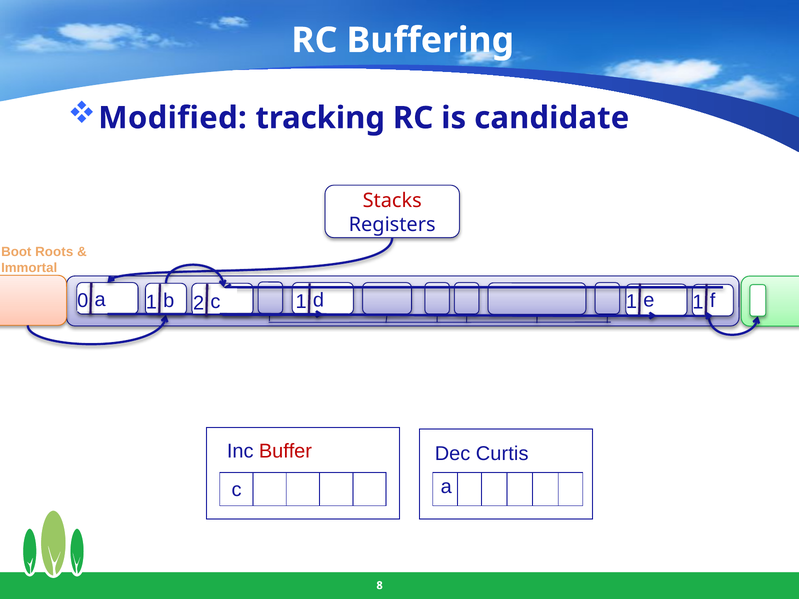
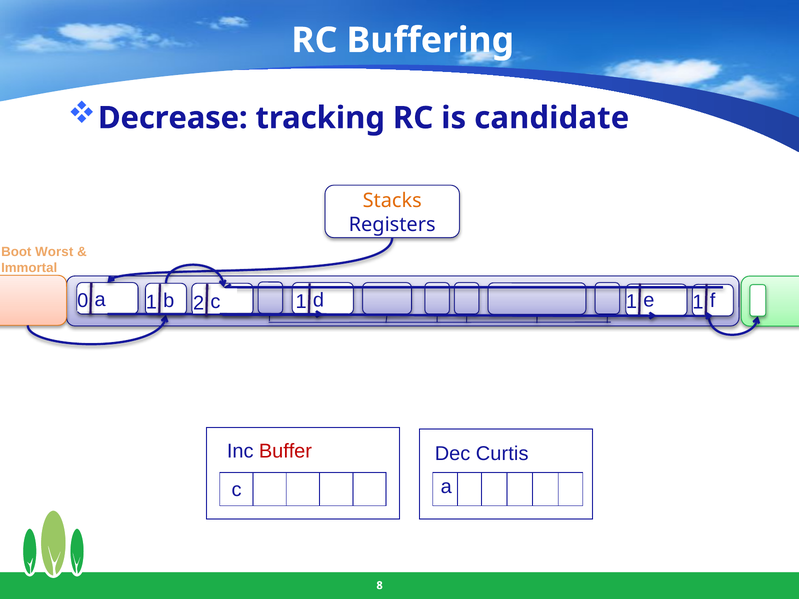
Modified: Modified -> Decrease
Stacks colour: red -> orange
Roots: Roots -> Worst
